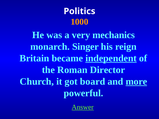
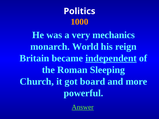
Singer: Singer -> World
Director: Director -> Sleeping
more underline: present -> none
